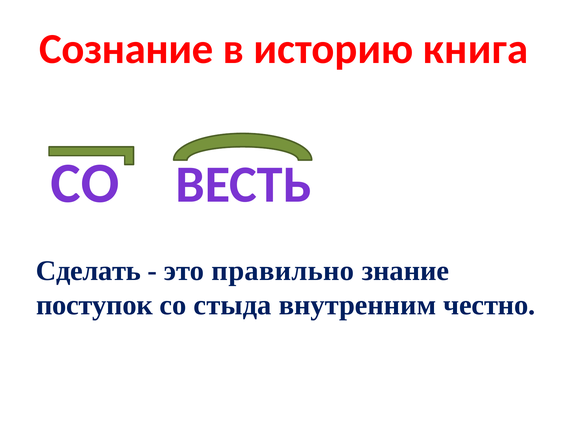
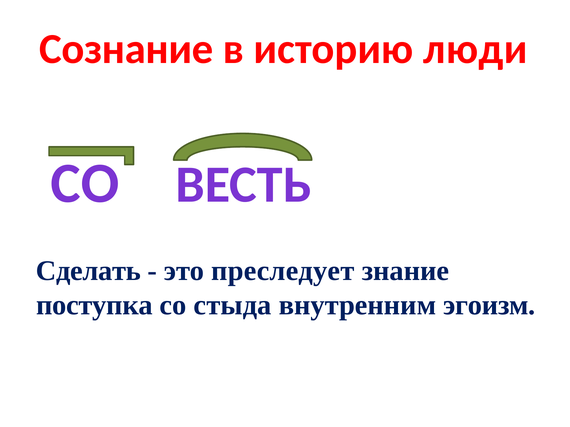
книга: книга -> люди
правильно: правильно -> преследует
поступок: поступок -> поступка
честно: честно -> эгоизм
